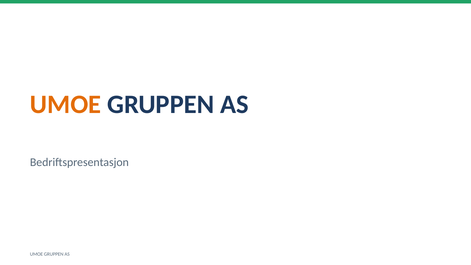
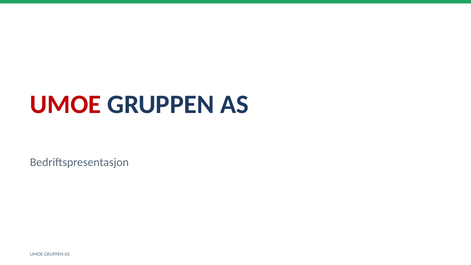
UMOE at (66, 104) colour: orange -> red
